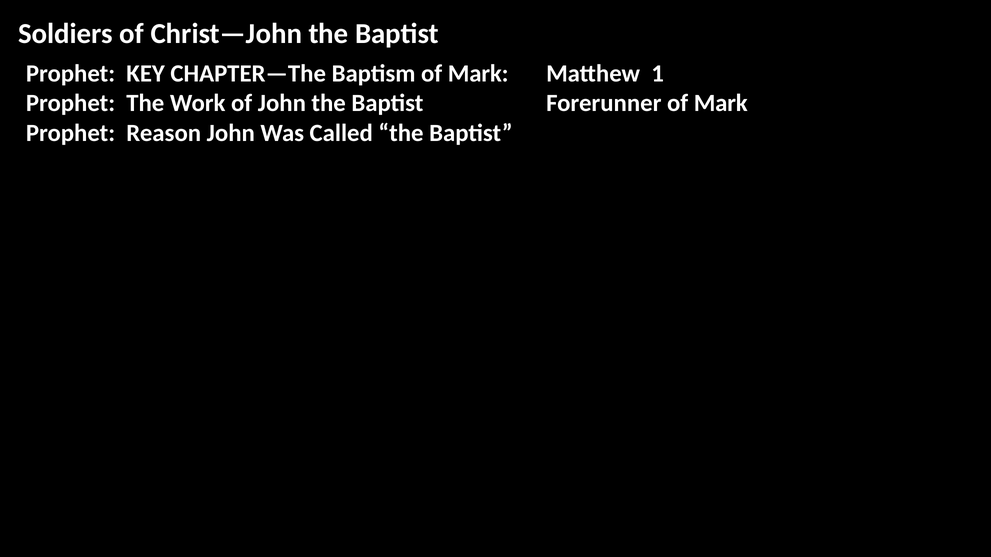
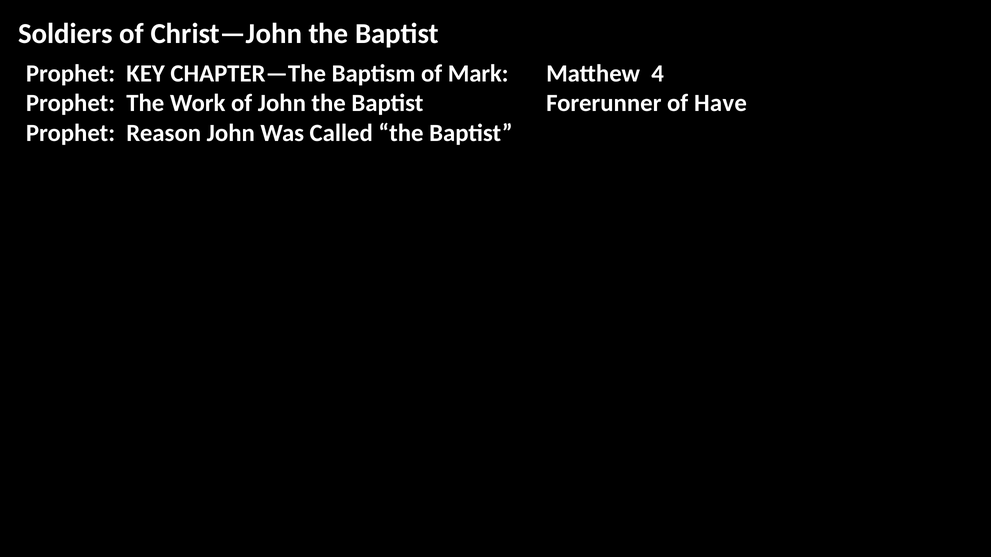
1: 1 -> 4
Forerunner of Mark: Mark -> Have
